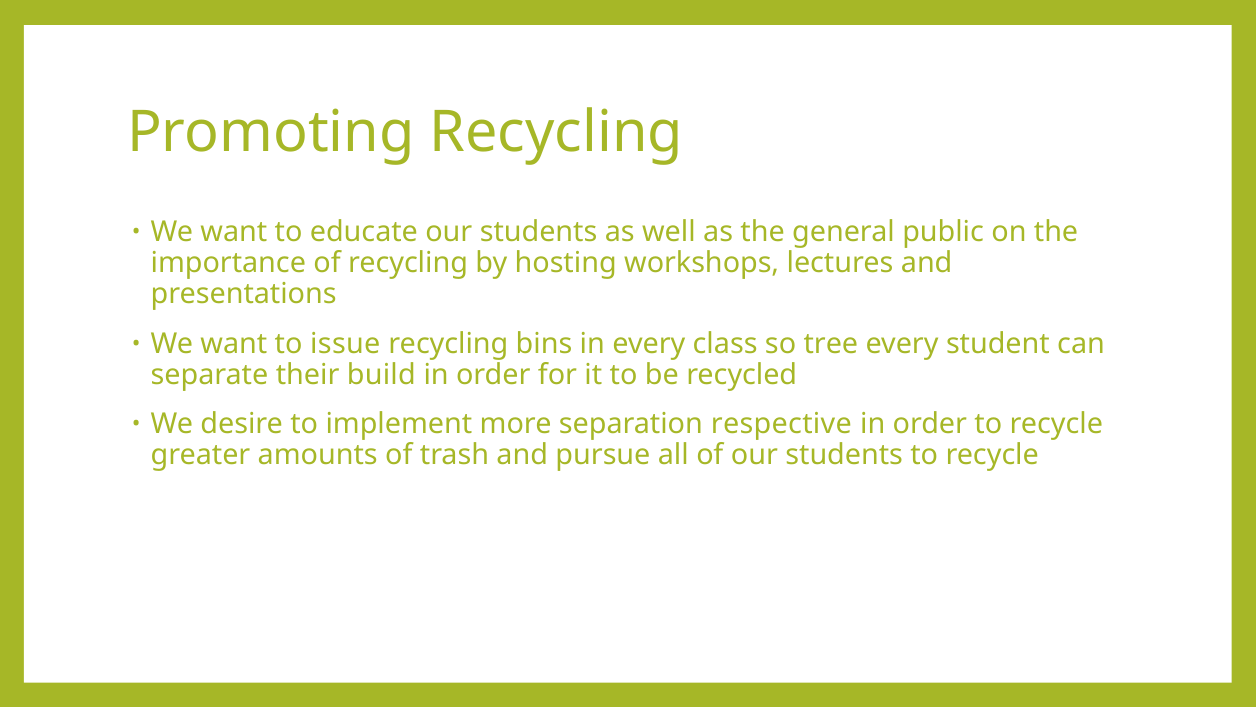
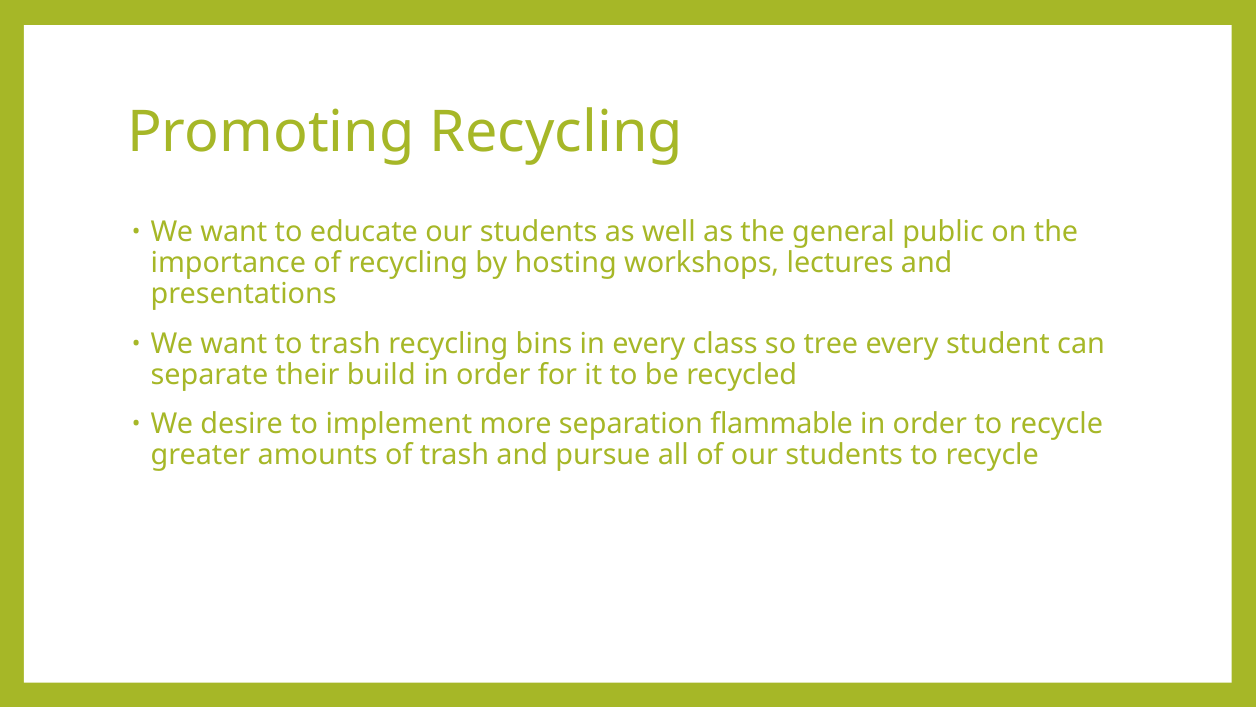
to issue: issue -> trash
respective: respective -> flammable
